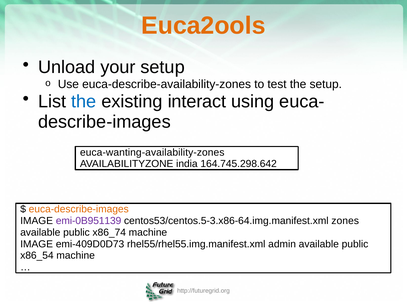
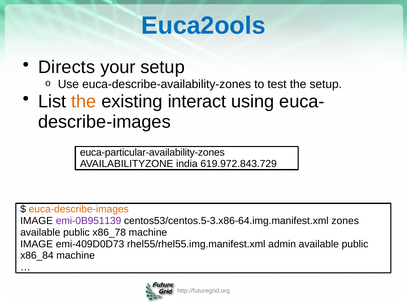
Euca2ools colour: orange -> blue
Unload: Unload -> Directs
the at (84, 101) colour: blue -> orange
euca-wanting-availability-zones: euca-wanting-availability-zones -> euca-particular-availability-zones
164.745.298.642: 164.745.298.642 -> 619.972.843.729
x86_74: x86_74 -> x86_78
x86_54: x86_54 -> x86_84
